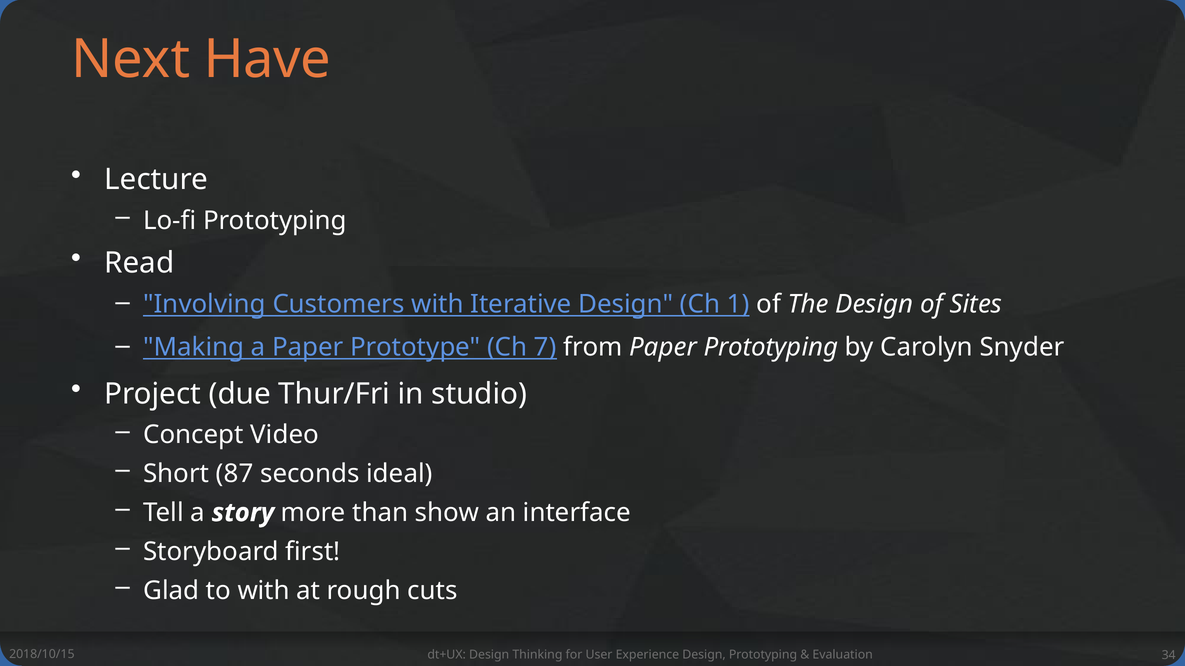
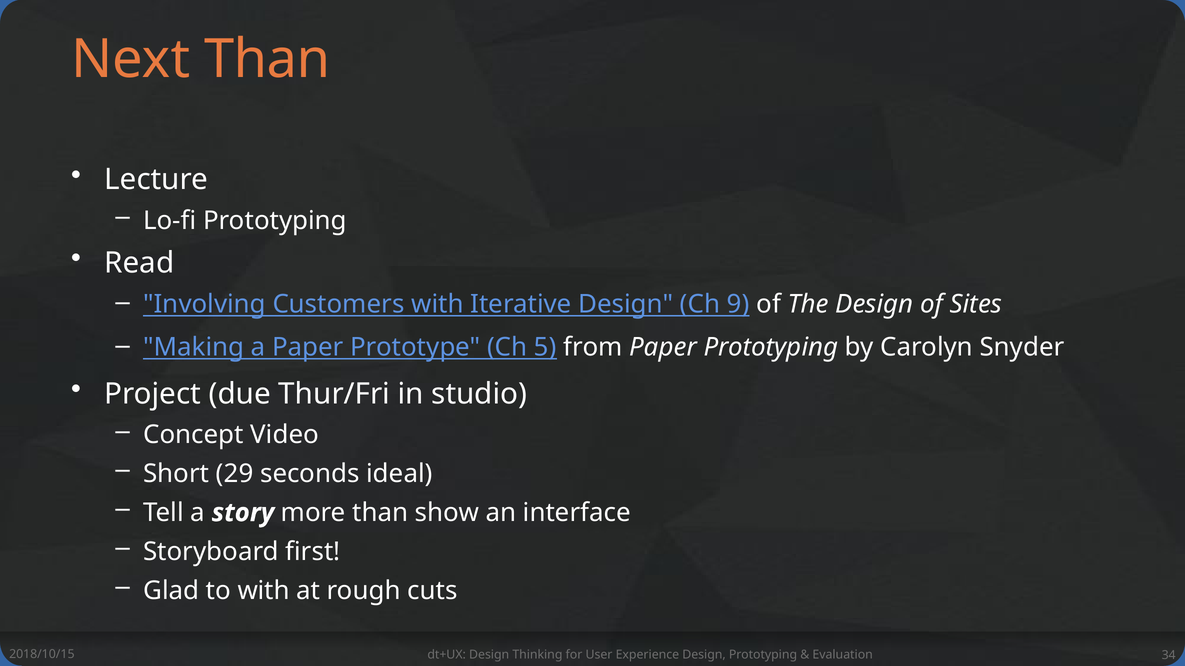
Next Have: Have -> Than
1: 1 -> 9
7: 7 -> 5
87: 87 -> 29
